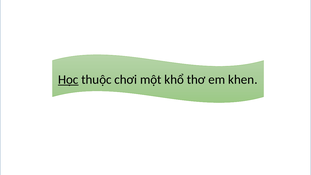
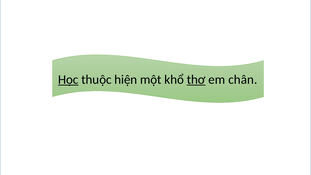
chơi: chơi -> hiện
thơ underline: none -> present
khen: khen -> chân
